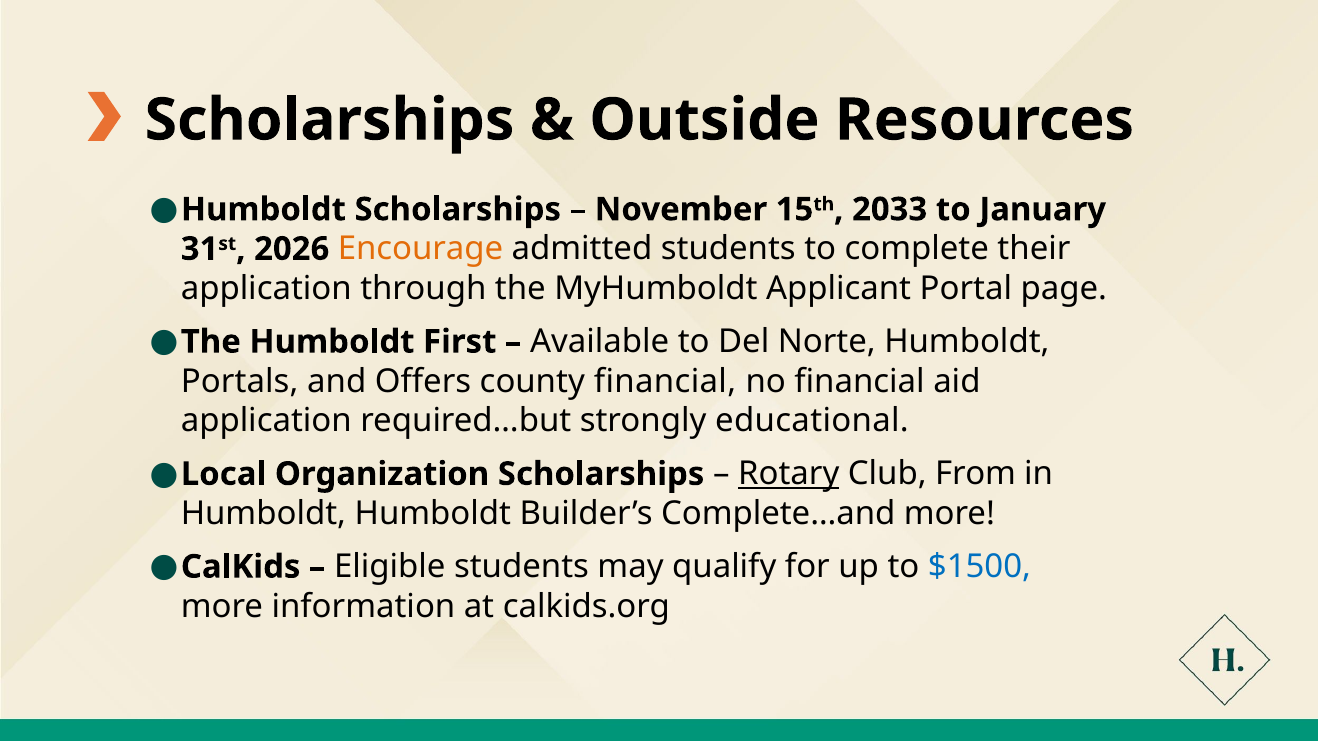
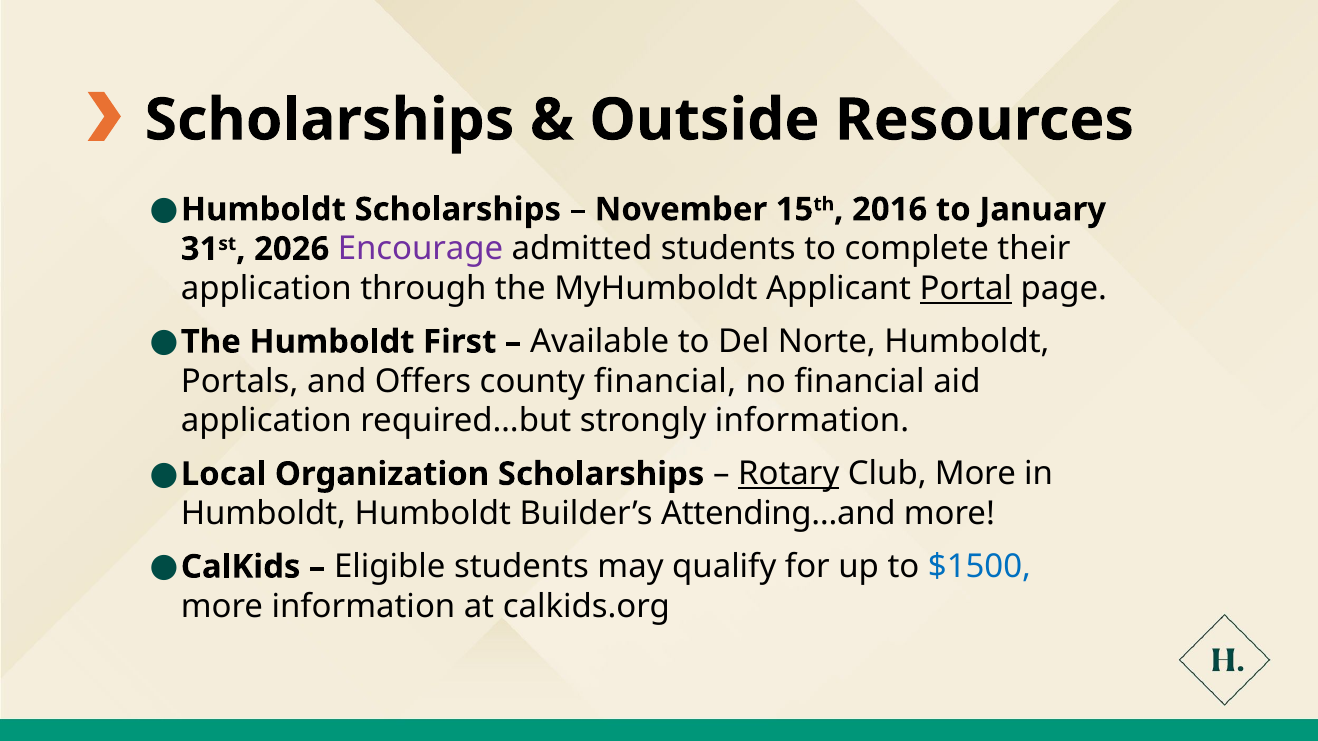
2033: 2033 -> 2016
Encourage colour: orange -> purple
Portal underline: none -> present
strongly educational: educational -> information
Club From: From -> More
Complete…and: Complete…and -> Attending…and
